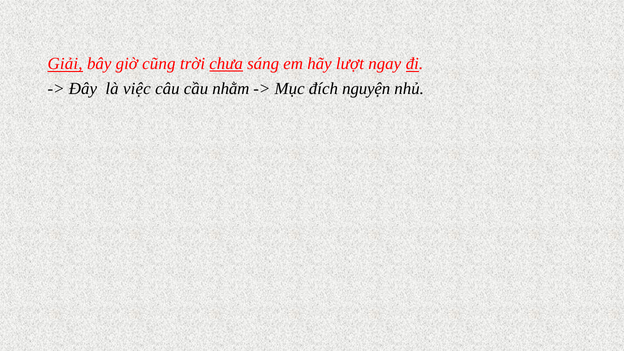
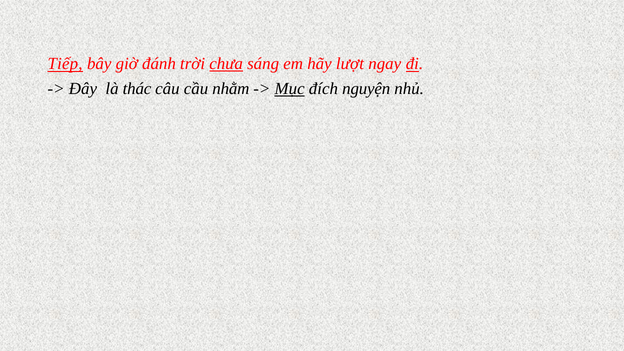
Giải: Giải -> Tiếp
cũng: cũng -> đánh
việc: việc -> thác
Mục underline: none -> present
